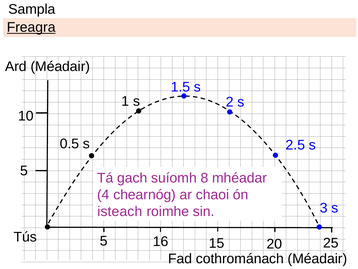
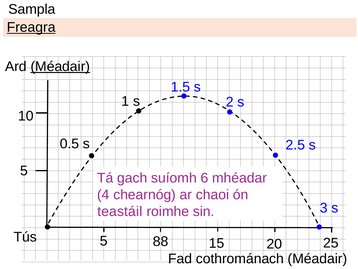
Méadair at (60, 66) underline: none -> present
8: 8 -> 6
isteach: isteach -> teastáil
16: 16 -> 88
